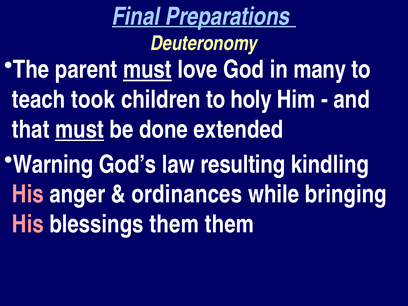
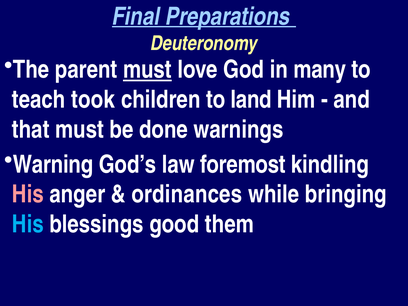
holy: holy -> land
must at (80, 130) underline: present -> none
extended: extended -> warnings
resulting: resulting -> foremost
His at (28, 224) colour: pink -> light blue
blessings them: them -> good
